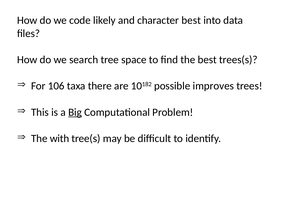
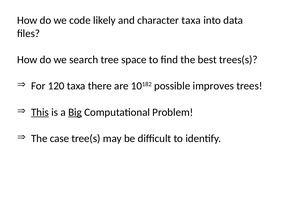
character best: best -> taxa
106: 106 -> 120
This underline: none -> present
with: with -> case
